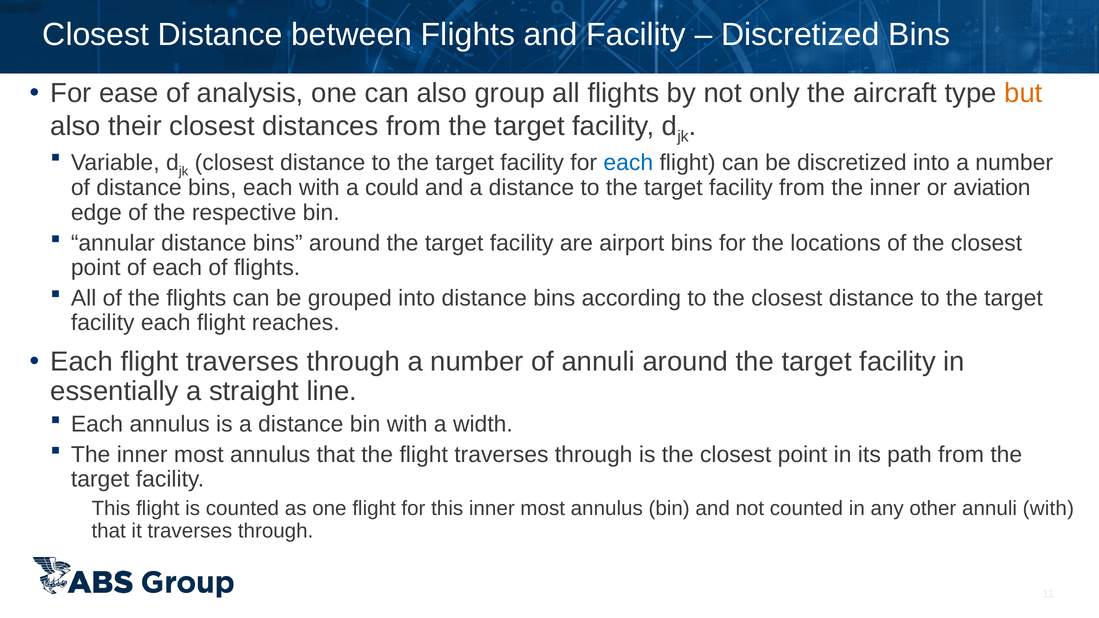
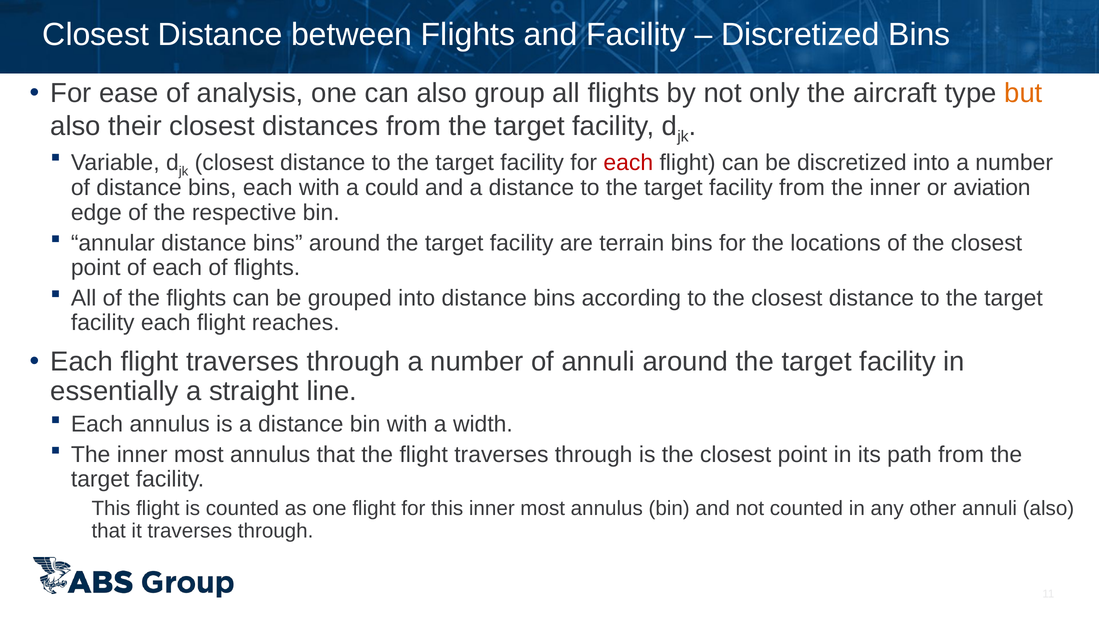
each at (628, 163) colour: blue -> red
airport: airport -> terrain
annuli with: with -> also
